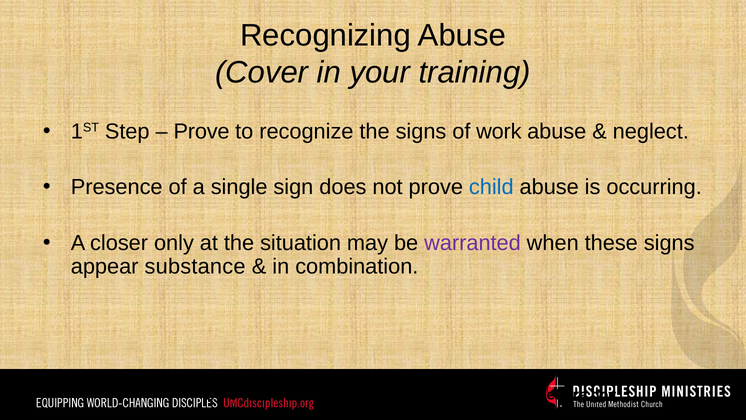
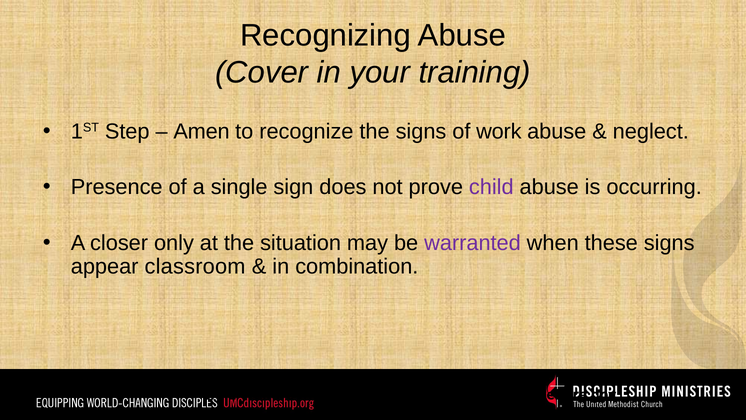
Prove at (202, 131): Prove -> Amen
child at (491, 187) colour: blue -> purple
substance: substance -> classroom
